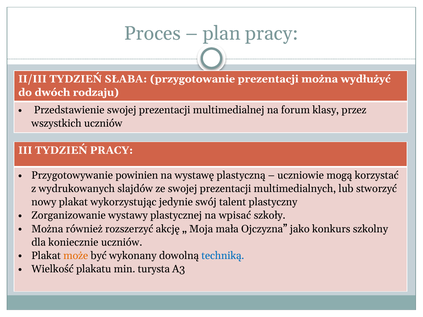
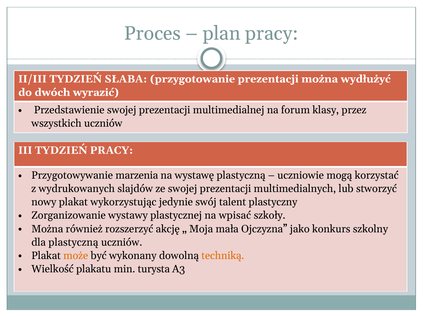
rodzaju: rodzaju -> wyrazić
powinien: powinien -> marzenia
dla koniecznie: koniecznie -> plastyczną
techniką colour: blue -> orange
